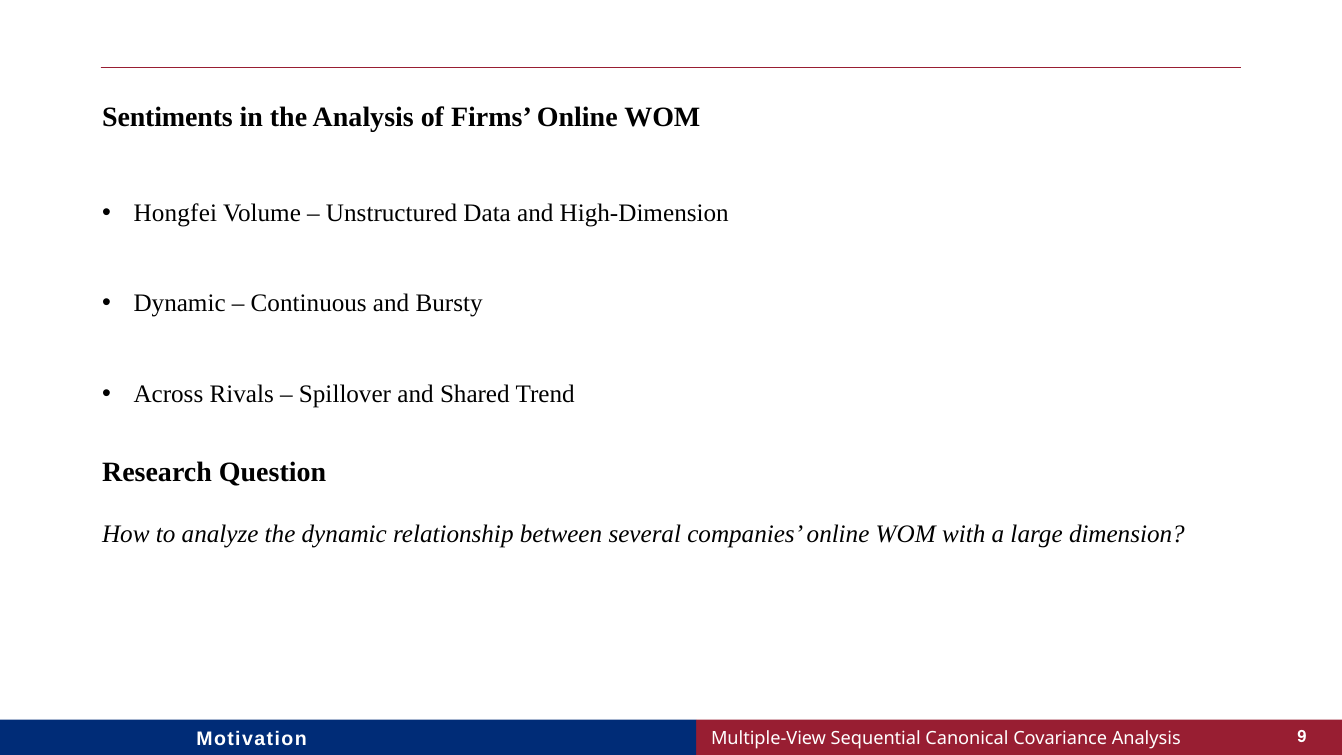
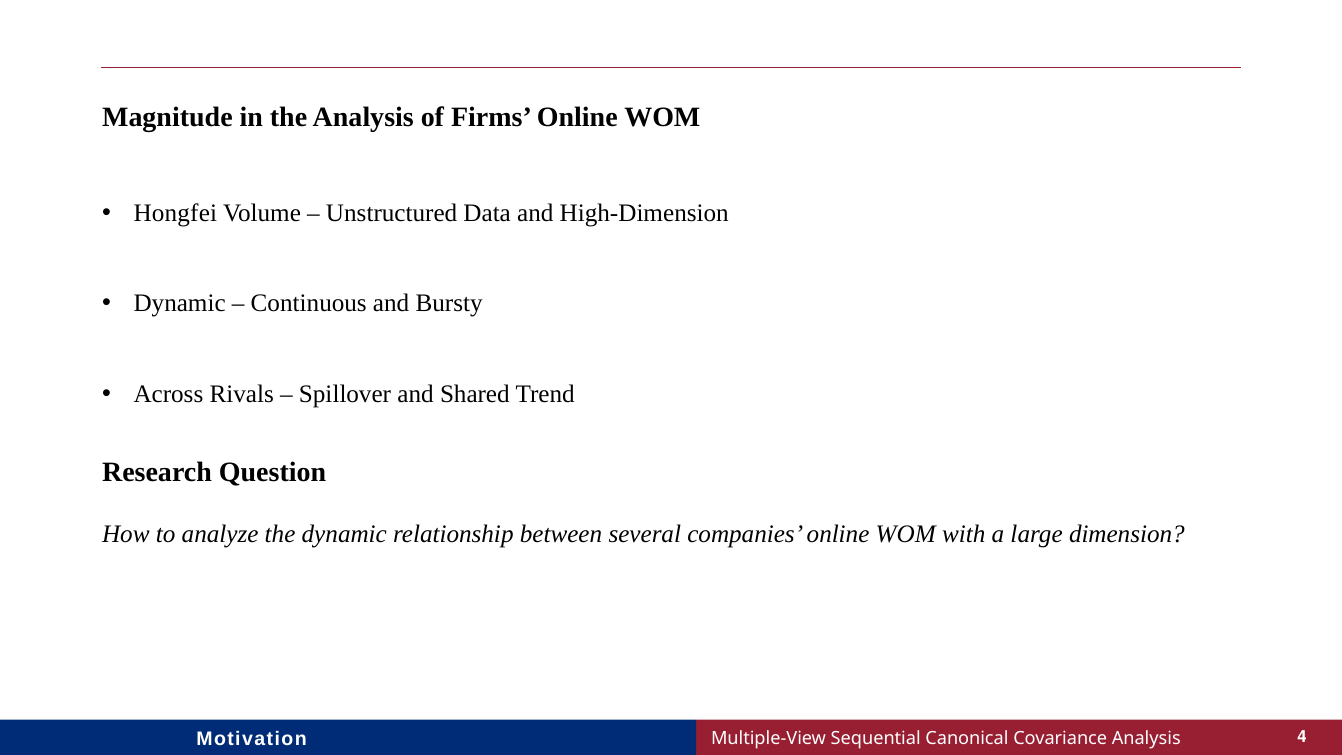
Sentiments: Sentiments -> Magnitude
9: 9 -> 4
